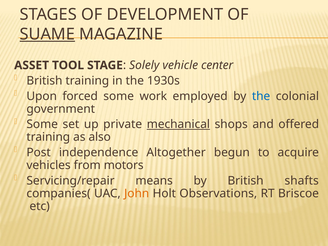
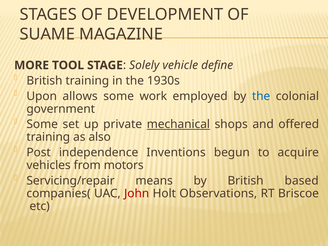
SUAME underline: present -> none
ASSET: ASSET -> MORE
center: center -> define
forced: forced -> allows
Altogether: Altogether -> Inventions
shafts: shafts -> based
John colour: orange -> red
